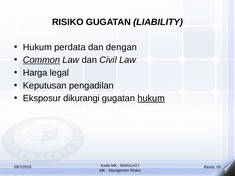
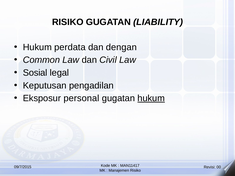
Common underline: present -> none
Harga: Harga -> Sosial
dikurangi: dikurangi -> personal
